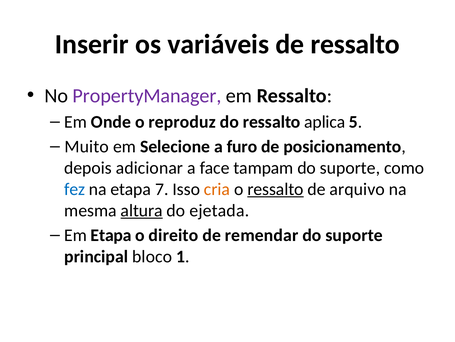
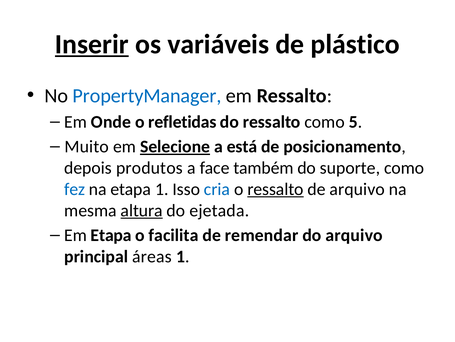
Inserir underline: none -> present
de ressalto: ressalto -> plástico
PropertyManager colour: purple -> blue
reproduz: reproduz -> refletidas
ressalto aplica: aplica -> como
Selecione underline: none -> present
furo: furo -> está
adicionar: adicionar -> produtos
tampam: tampam -> também
etapa 7: 7 -> 1
cria colour: orange -> blue
direito: direito -> facilita
suporte at (354, 235): suporte -> arquivo
bloco: bloco -> áreas
